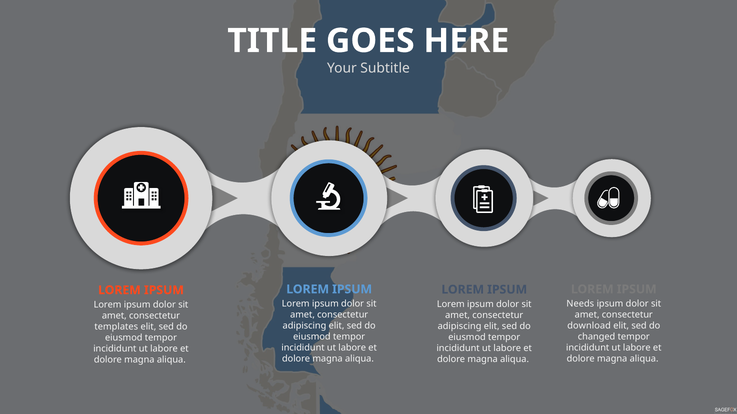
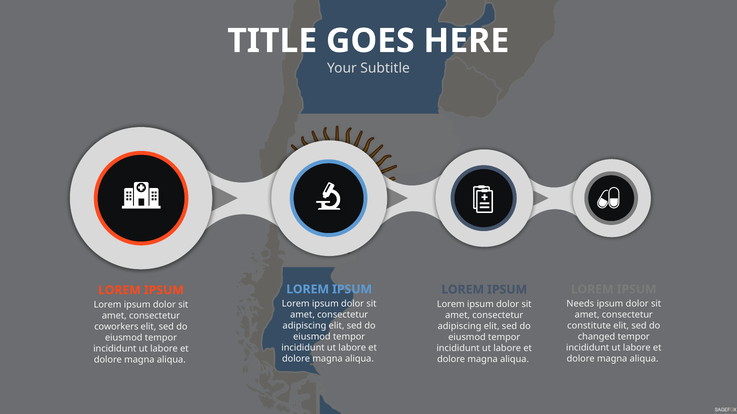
download: download -> constitute
templates: templates -> coworkers
